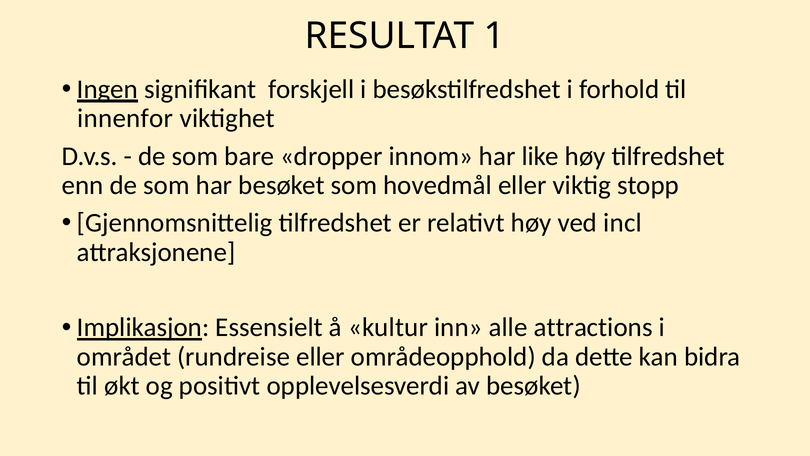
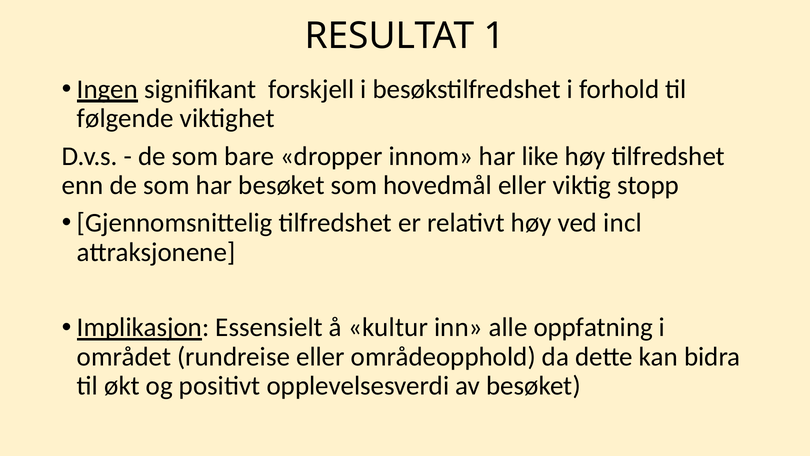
innenfor: innenfor -> følgende
attractions: attractions -> oppfatning
